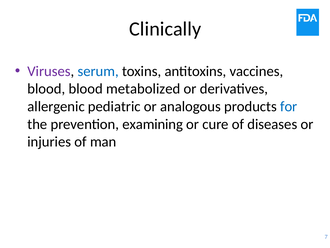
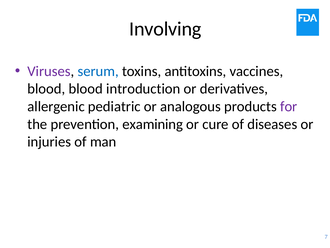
Clinically: Clinically -> Involving
metabolized: metabolized -> introduction
for colour: blue -> purple
